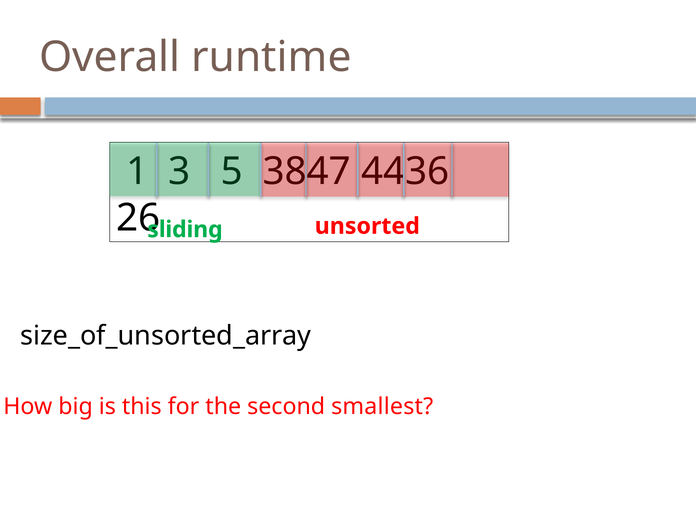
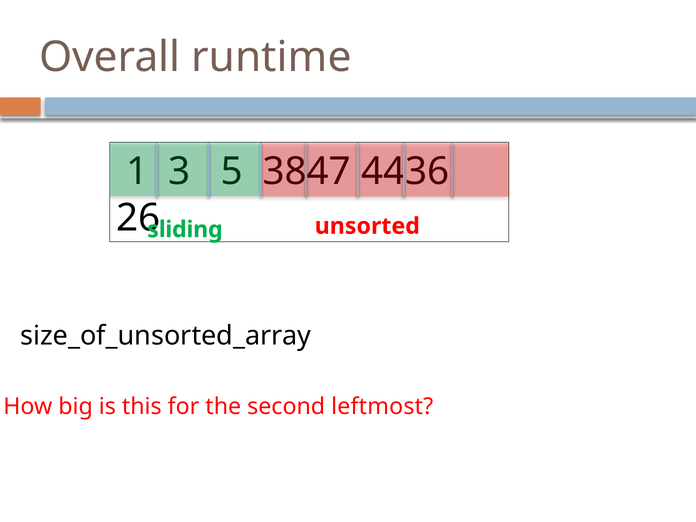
smallest: smallest -> leftmost
